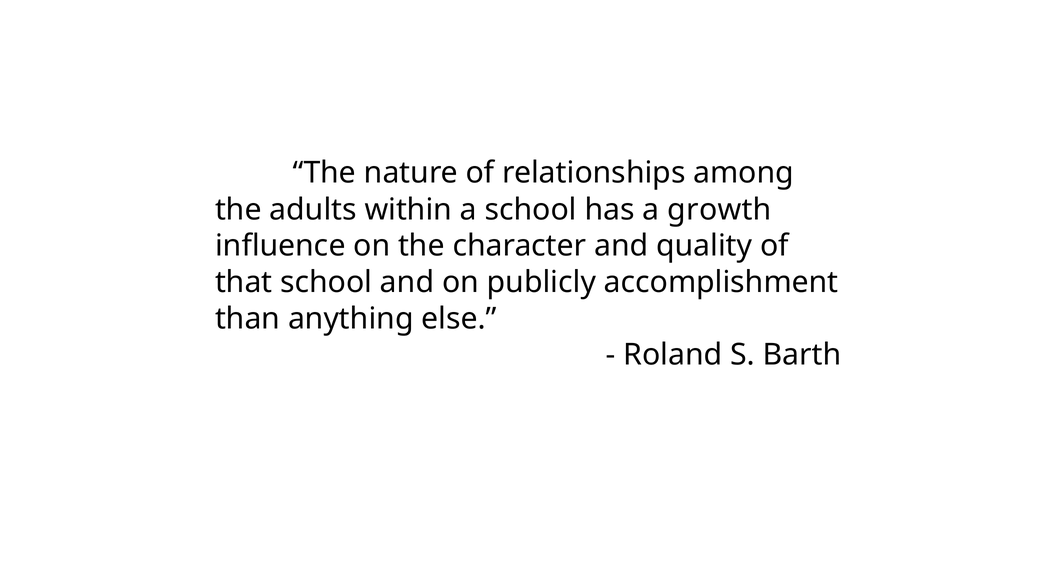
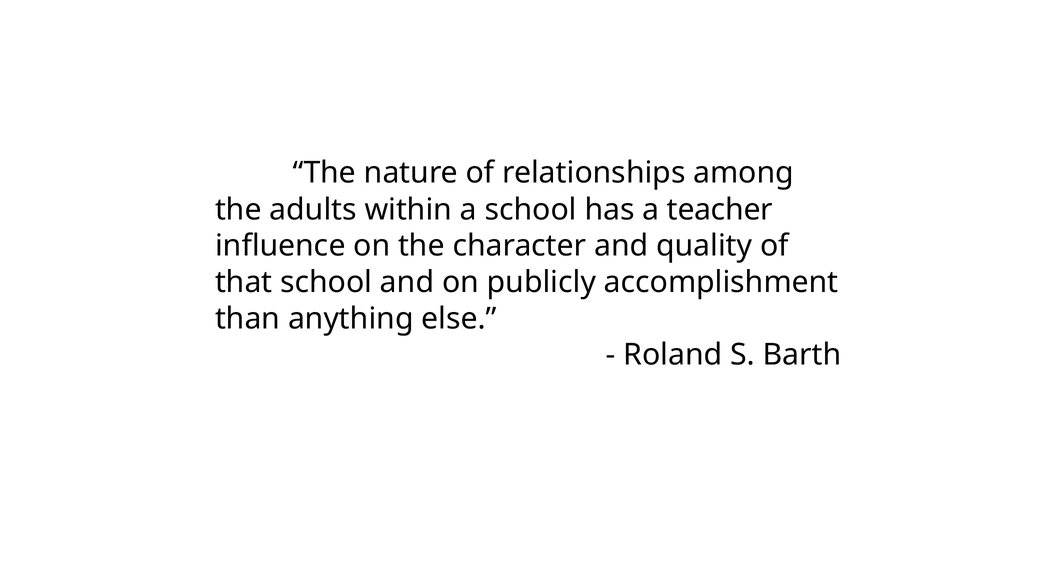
growth: growth -> teacher
